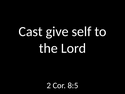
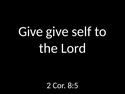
Cast at (31, 31): Cast -> Give
